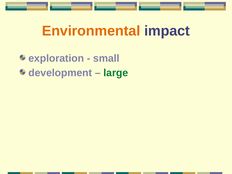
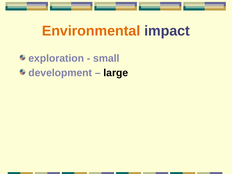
large colour: green -> black
